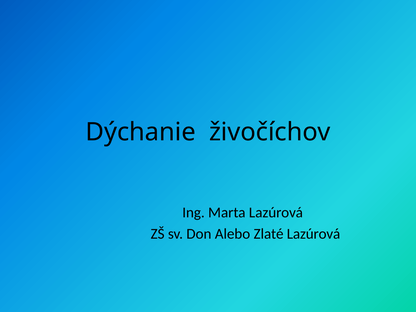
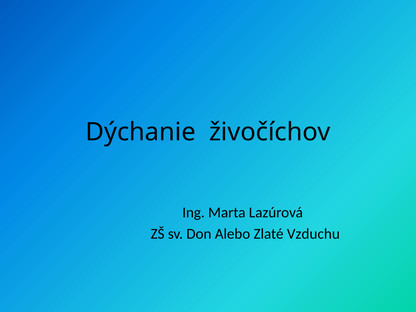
Zlaté Lazúrová: Lazúrová -> Vzduchu
